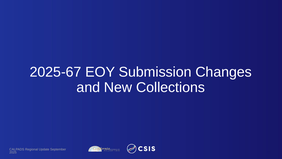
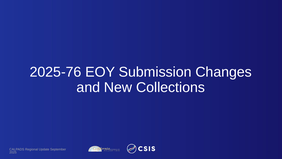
2025-67: 2025-67 -> 2025-76
